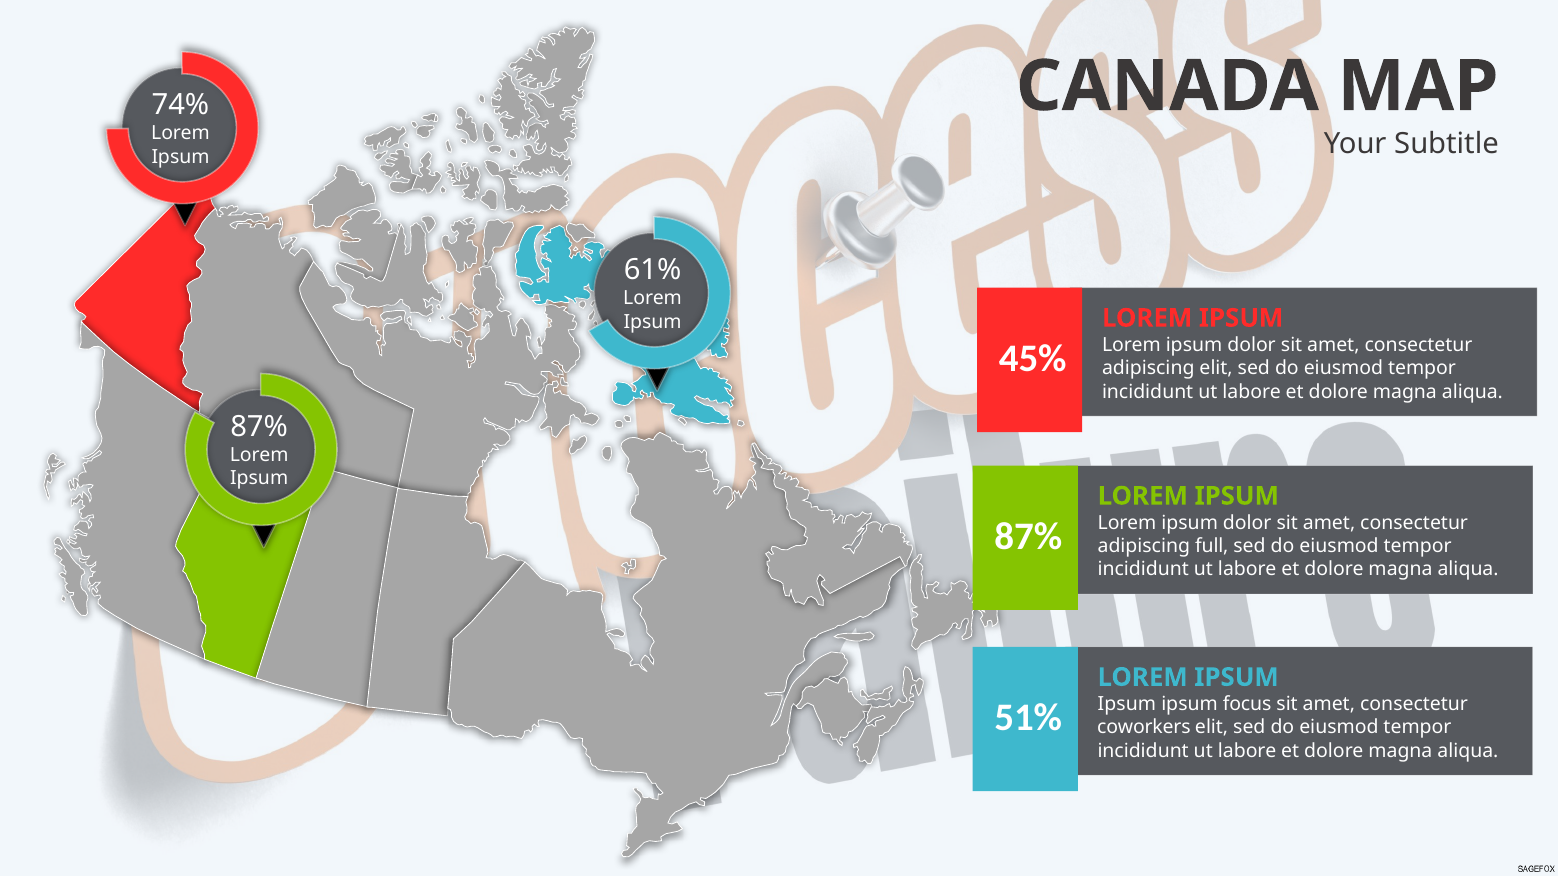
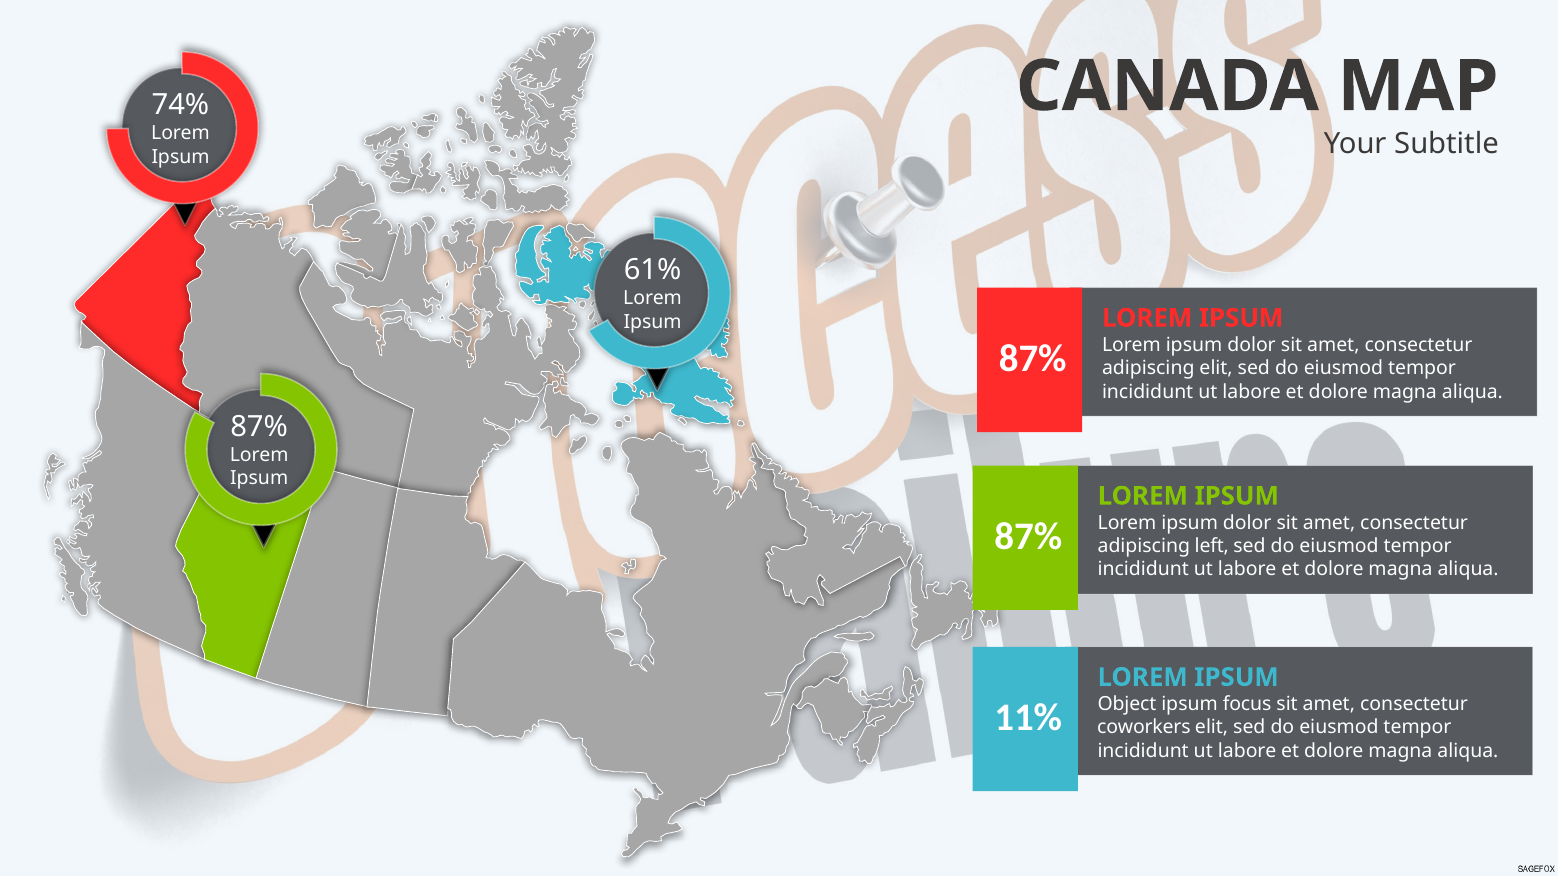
45% at (1033, 359): 45% -> 87%
full: full -> left
Ipsum at (1127, 704): Ipsum -> Object
51%: 51% -> 11%
